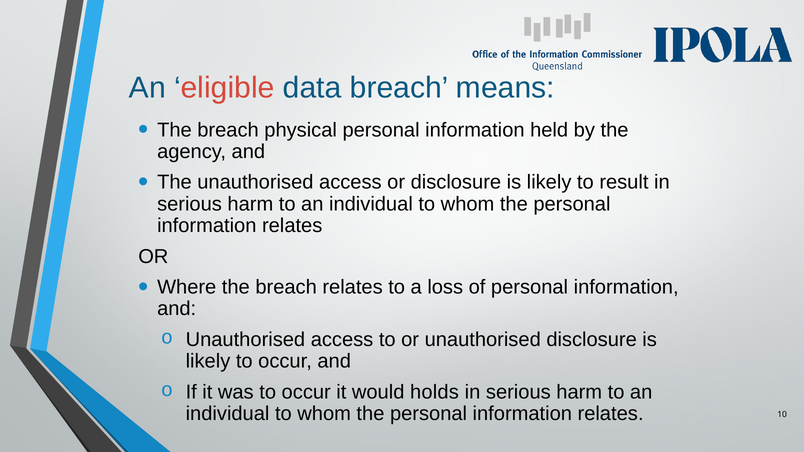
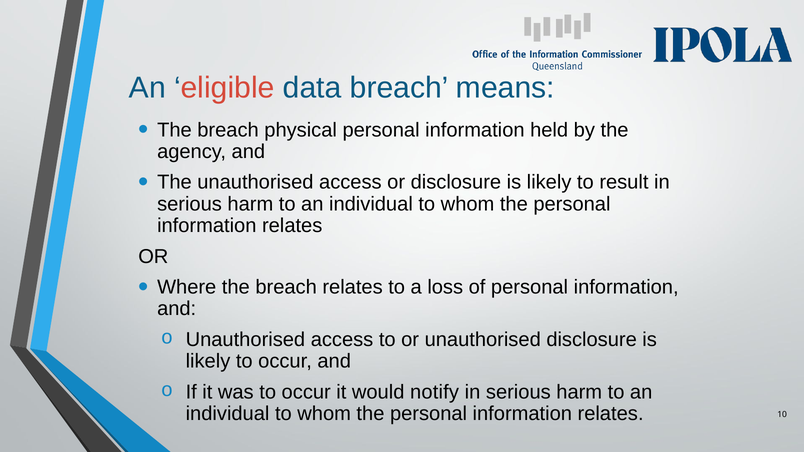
holds: holds -> notify
